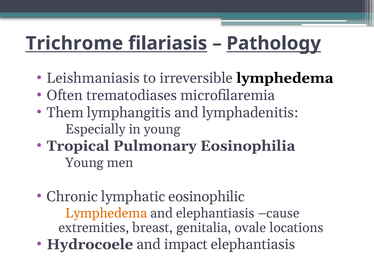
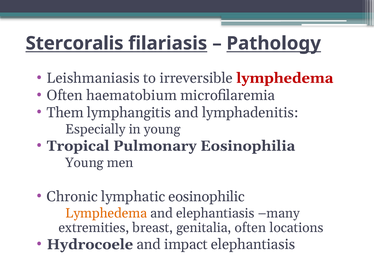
Trichrome: Trichrome -> Stercoralis
lymphedema at (285, 78) colour: black -> red
trematodiases: trematodiases -> haematobium
cause: cause -> many
genitalia ovale: ovale -> often
